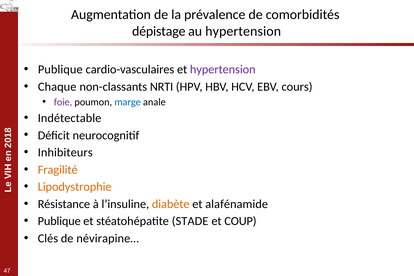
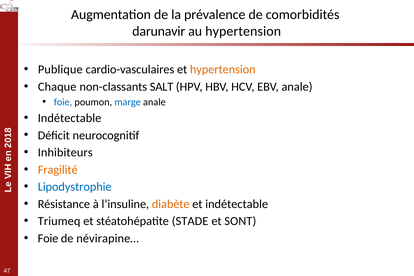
dépistage: dépistage -> darunavir
hypertension at (223, 69) colour: purple -> orange
NRTI: NRTI -> SALT
EBV cours: cours -> anale
foie at (63, 102) colour: purple -> blue
Lipodystrophie colour: orange -> blue
et alafénamide: alafénamide -> indétectable
Publique at (59, 221): Publique -> Triumeq
COUP: COUP -> SONT
Clés at (48, 238): Clés -> Foie
